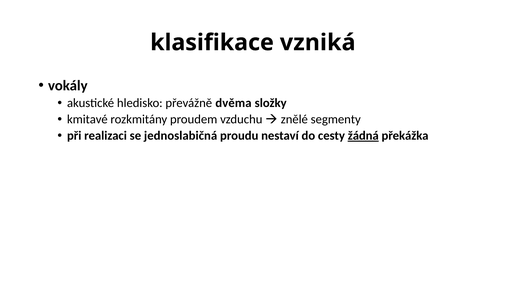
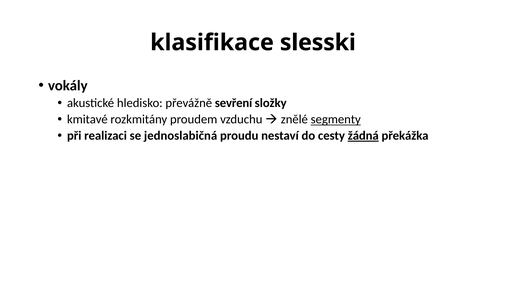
vzniká: vzniká -> slesski
dvěma: dvěma -> sevření
segmenty underline: none -> present
